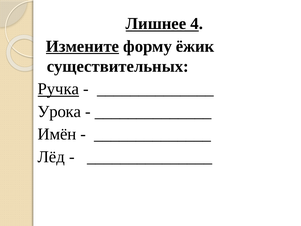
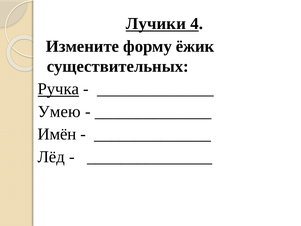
Лишнее: Лишнее -> Лучики
Измените underline: present -> none
Урока: Урока -> Умею
